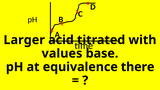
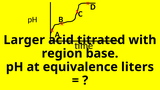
values: values -> region
there: there -> liters
